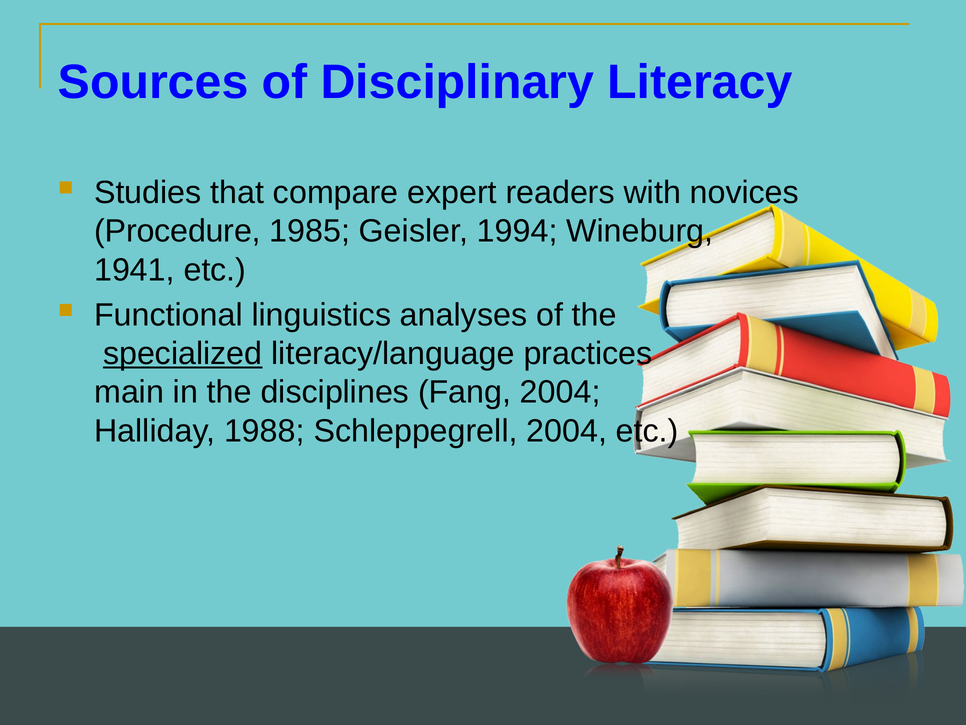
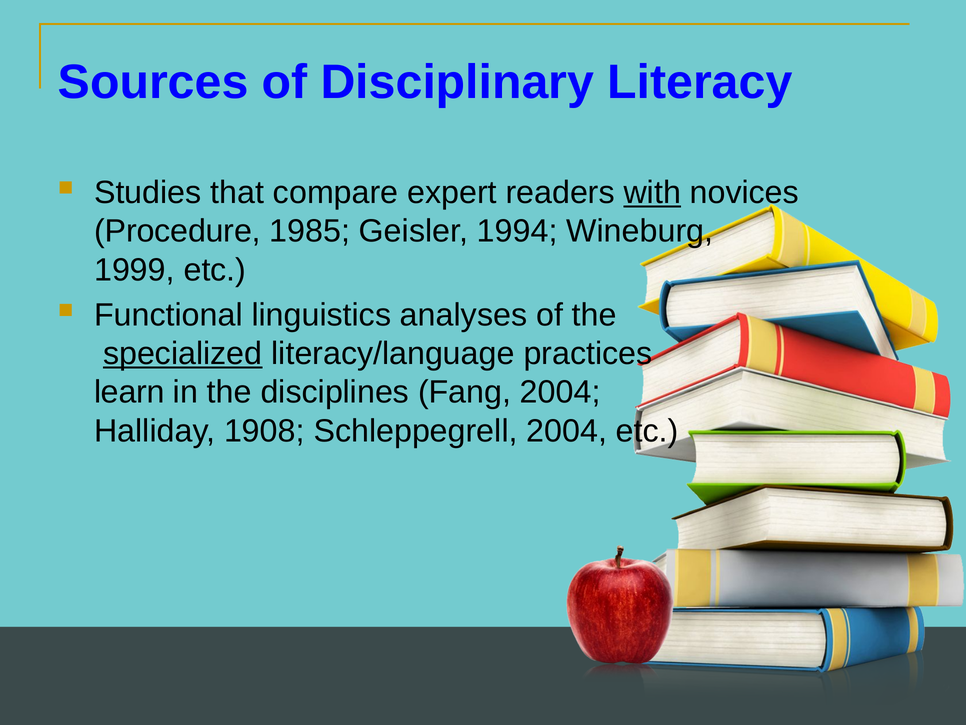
with underline: none -> present
1941: 1941 -> 1999
main: main -> learn
1988: 1988 -> 1908
